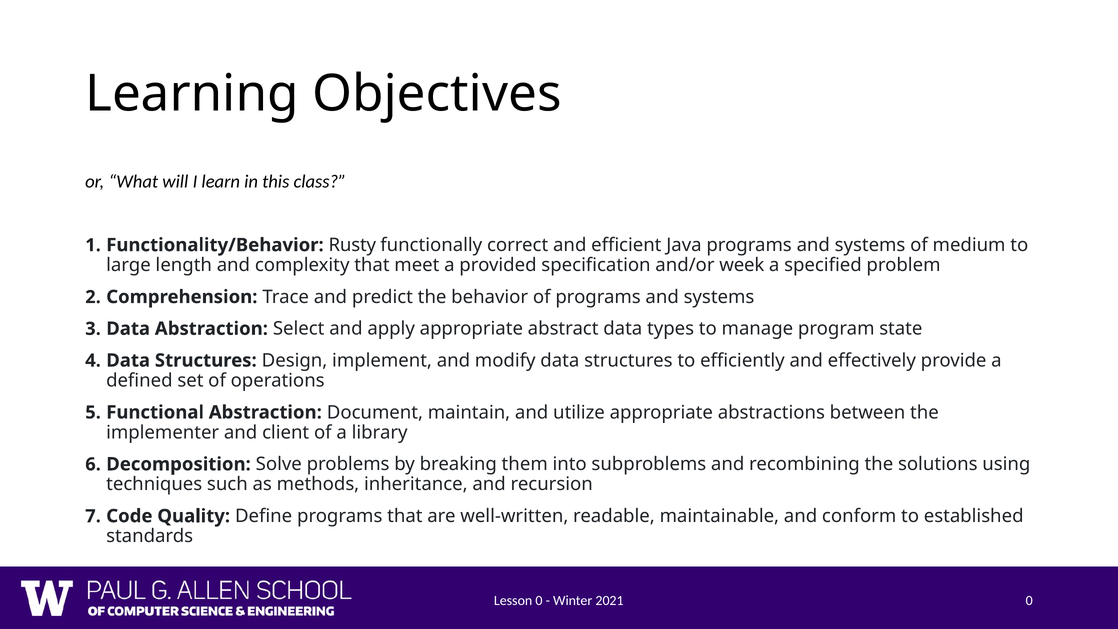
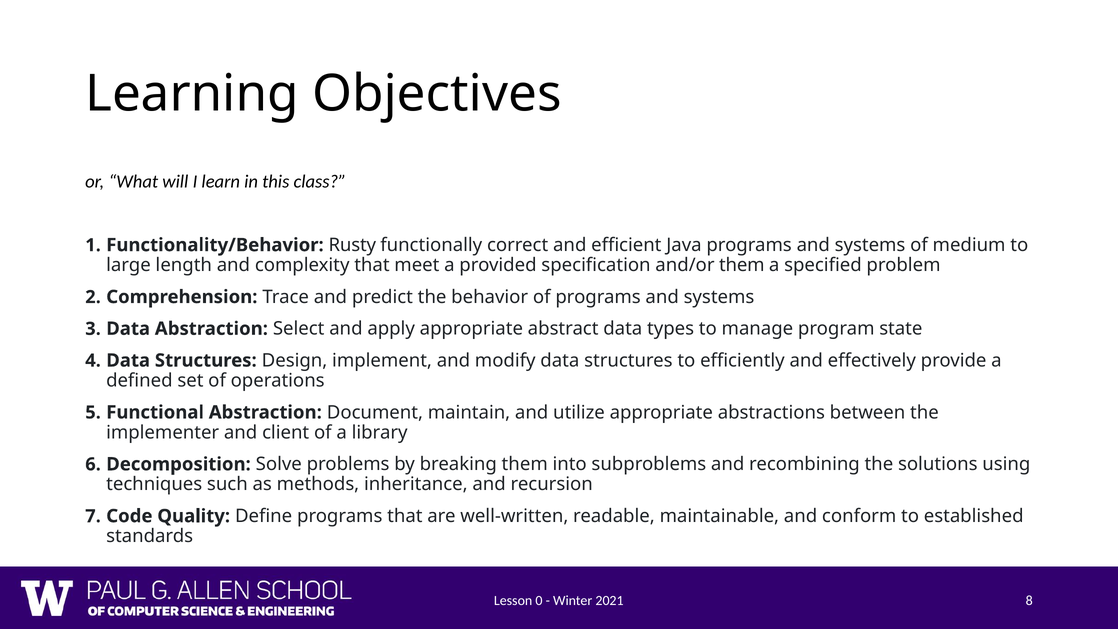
and/or week: week -> them
2021 0: 0 -> 8
